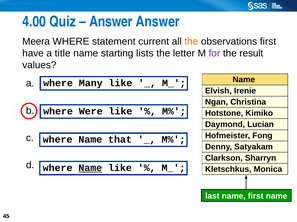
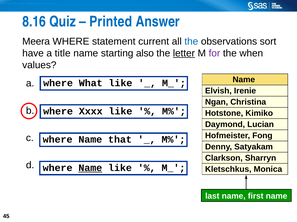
4.00: 4.00 -> 8.16
Answer at (111, 22): Answer -> Printed
the at (191, 42) colour: orange -> blue
observations first: first -> sort
lists: lists -> also
letter underline: none -> present
result: result -> when
Many: Many -> What
Were: Were -> Xxxx
